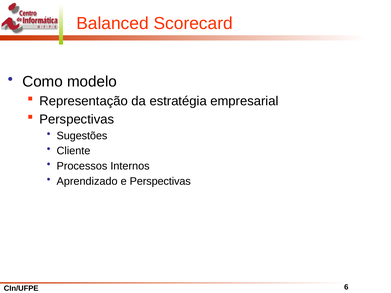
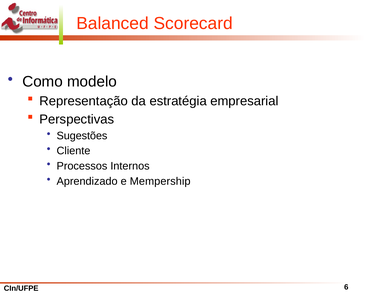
e Perspectivas: Perspectivas -> Mempership
